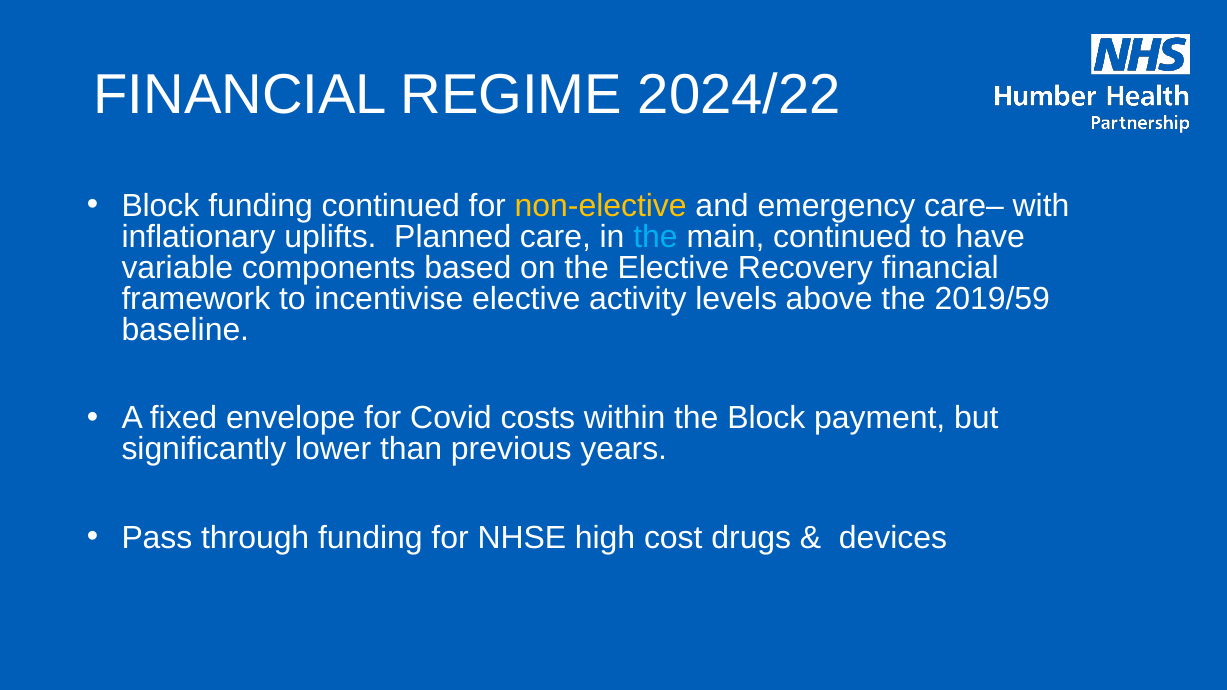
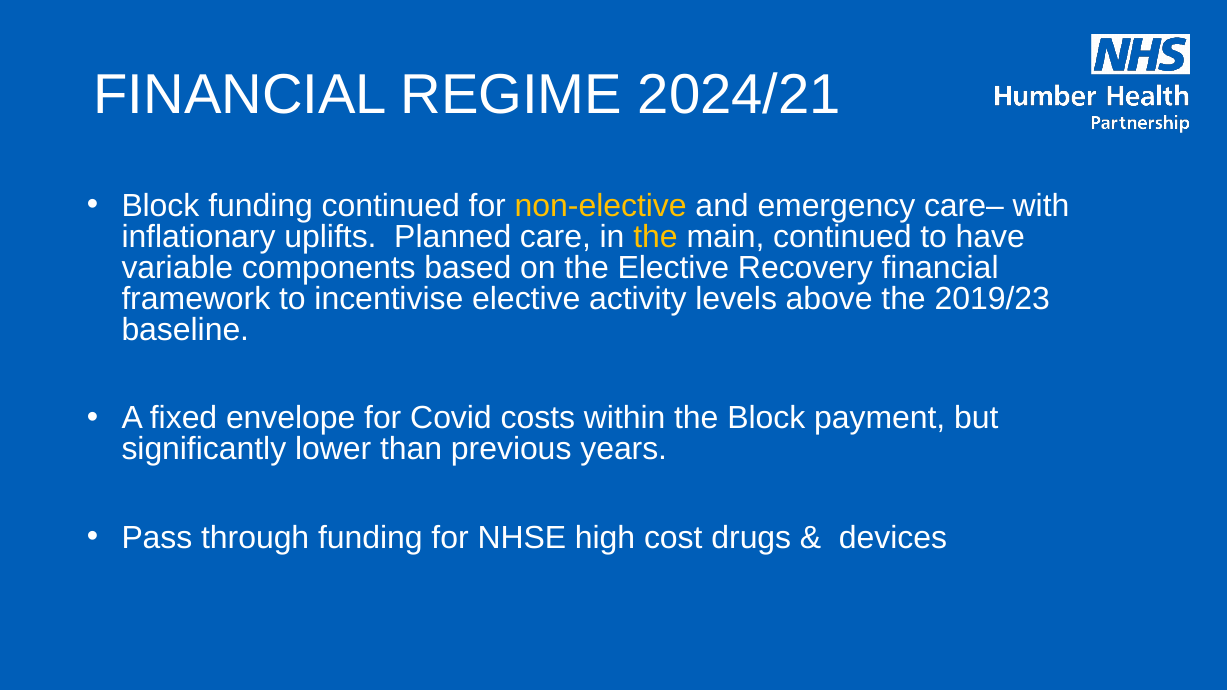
2024/22: 2024/22 -> 2024/21
the at (656, 237) colour: light blue -> yellow
2019/59: 2019/59 -> 2019/23
